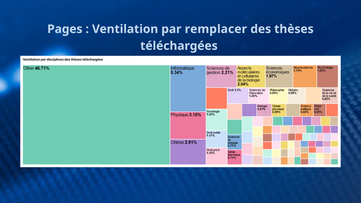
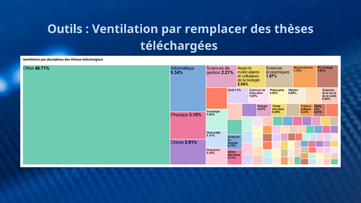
Pages: Pages -> Outils
